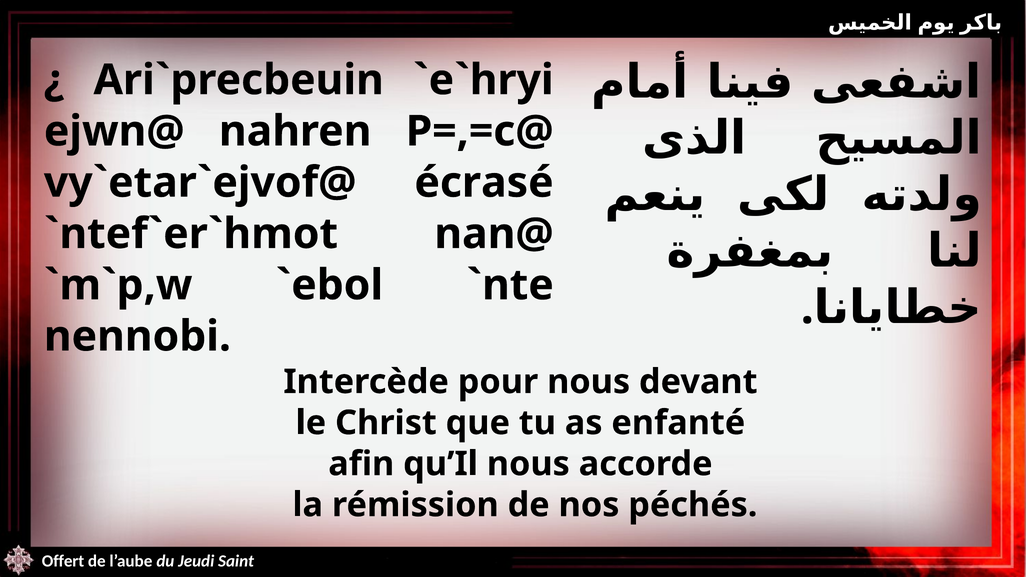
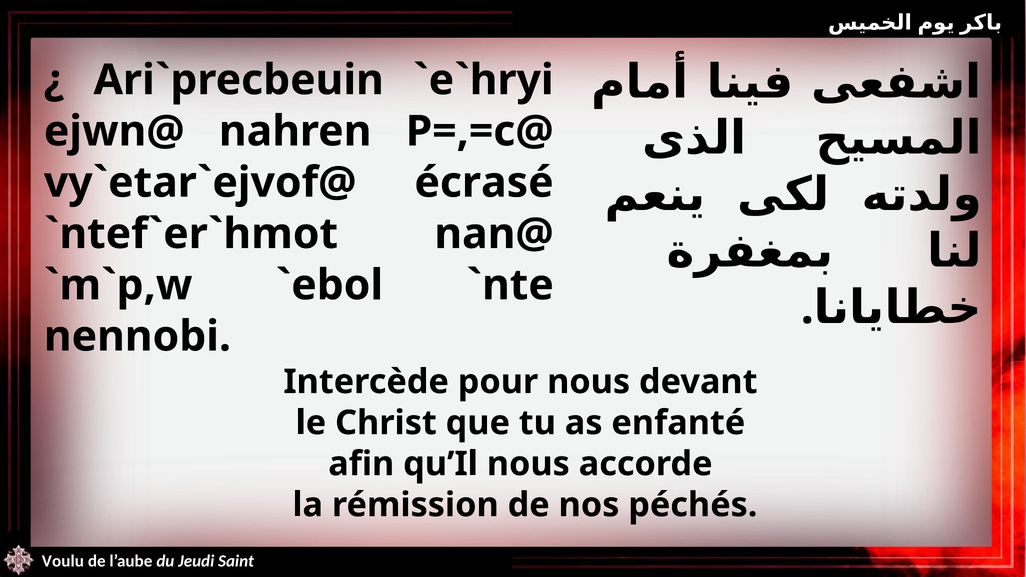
Offert: Offert -> Voulu
